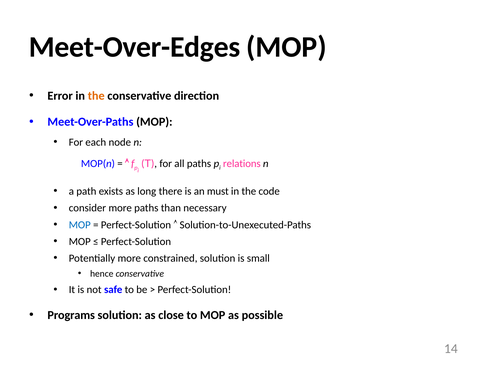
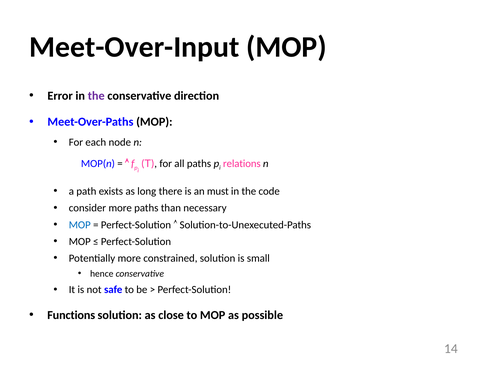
Meet-Over-Edges: Meet-Over-Edges -> Meet-Over-Input
the at (96, 96) colour: orange -> purple
Programs: Programs -> Functions
